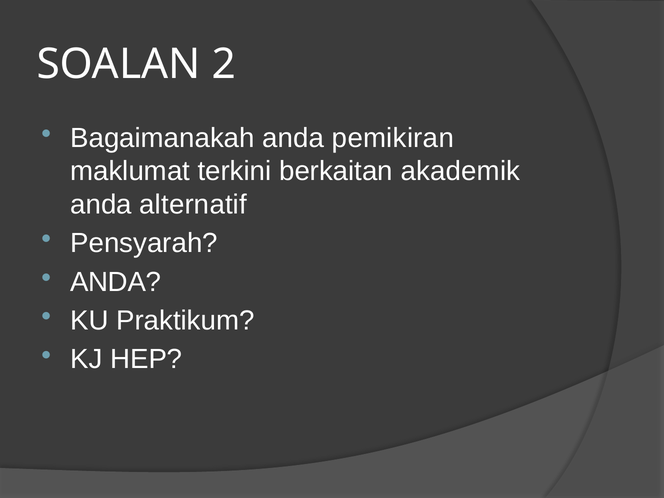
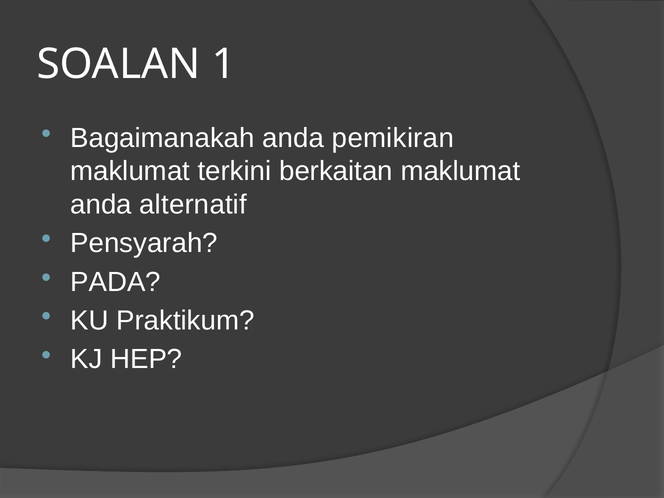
2: 2 -> 1
berkaitan akademik: akademik -> maklumat
ANDA at (116, 282): ANDA -> PADA
